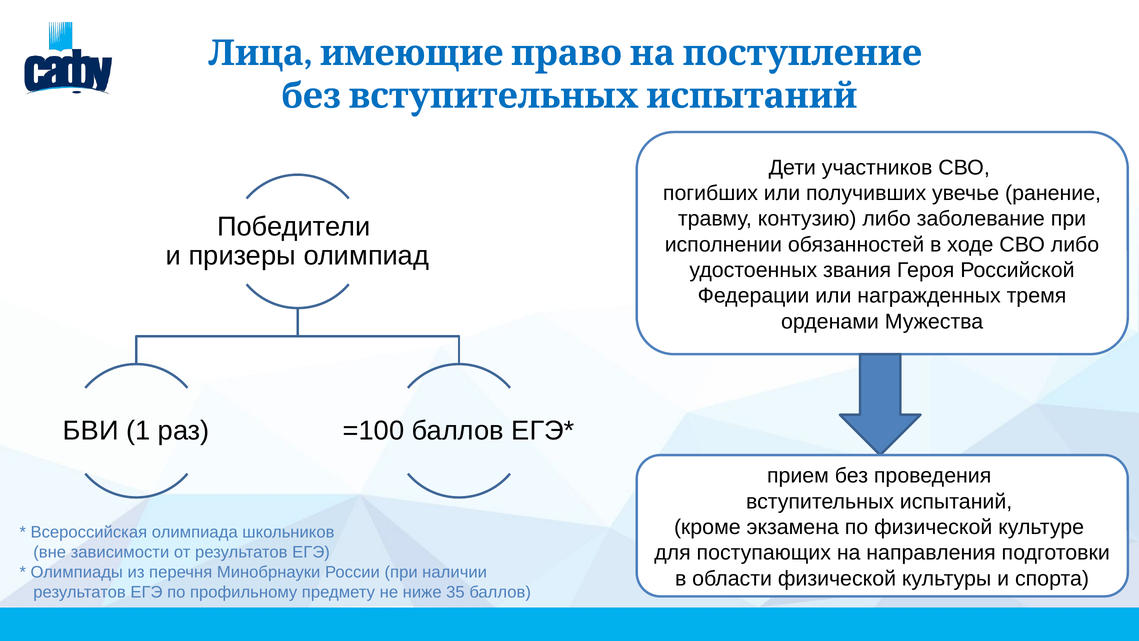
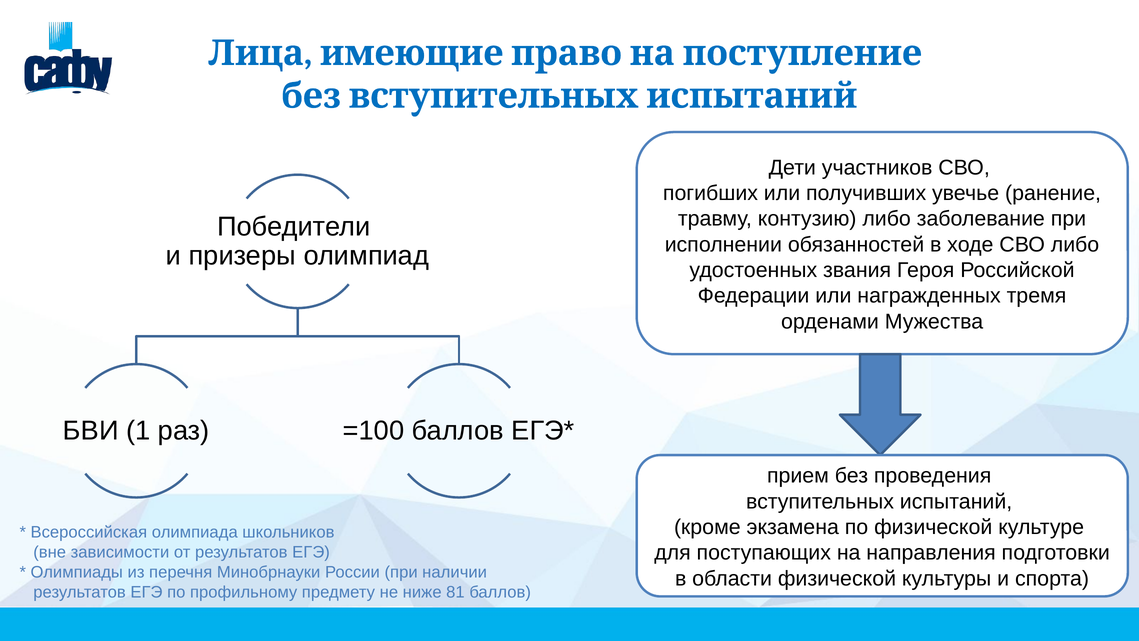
35: 35 -> 81
